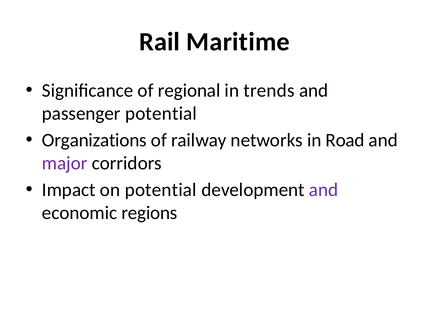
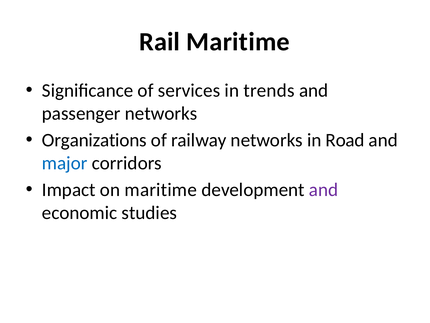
regional: regional -> services
passenger potential: potential -> networks
major colour: purple -> blue
on potential: potential -> maritime
regions: regions -> studies
